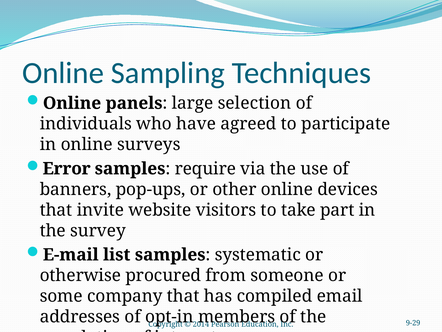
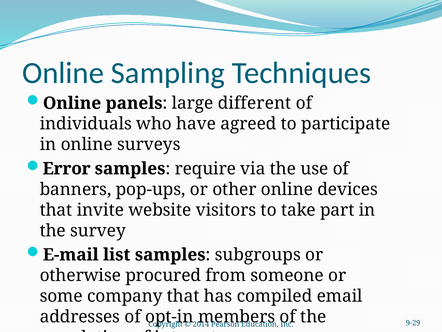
selection: selection -> different
systematic: systematic -> subgroups
